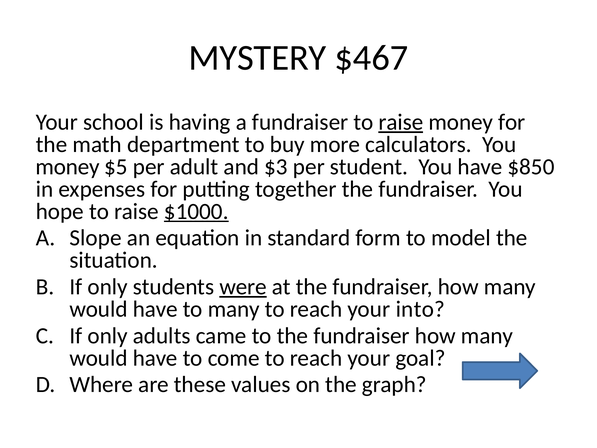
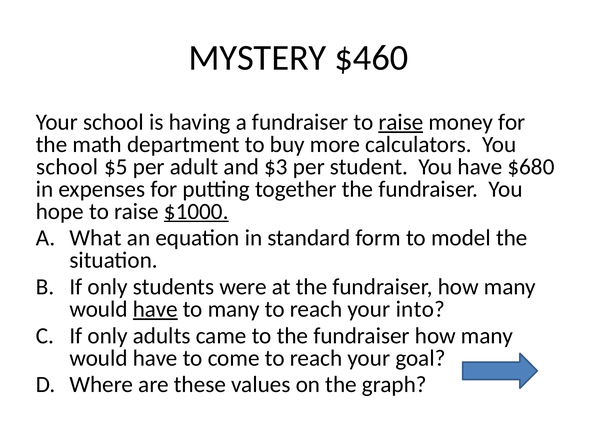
$467: $467 -> $460
money at (67, 167): money -> school
$850: $850 -> $680
Slope: Slope -> What
were underline: present -> none
have at (155, 309) underline: none -> present
